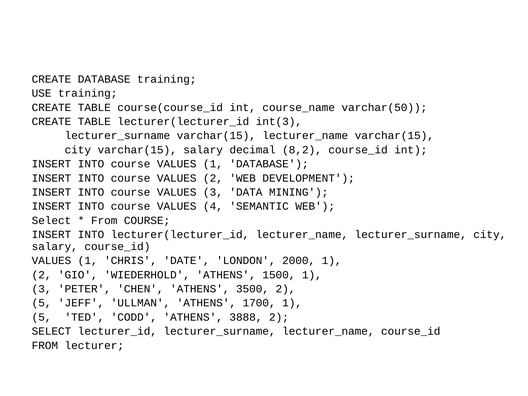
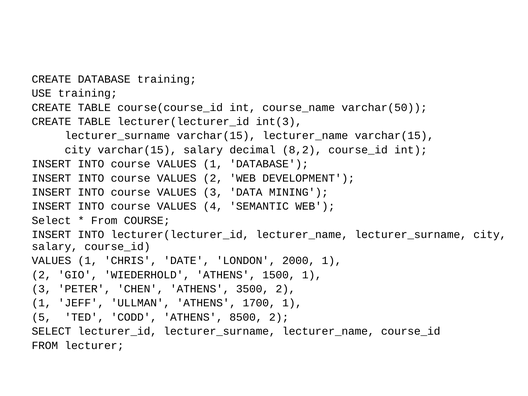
5 at (42, 303): 5 -> 1
3888: 3888 -> 8500
